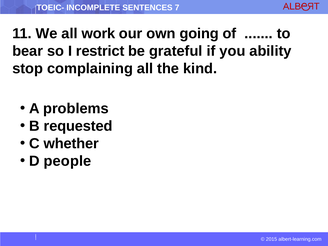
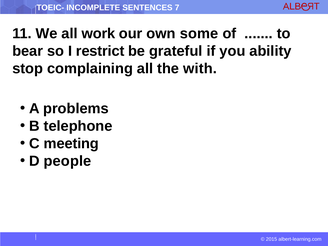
going: going -> some
kind: kind -> with
requested: requested -> telephone
whether: whether -> meeting
